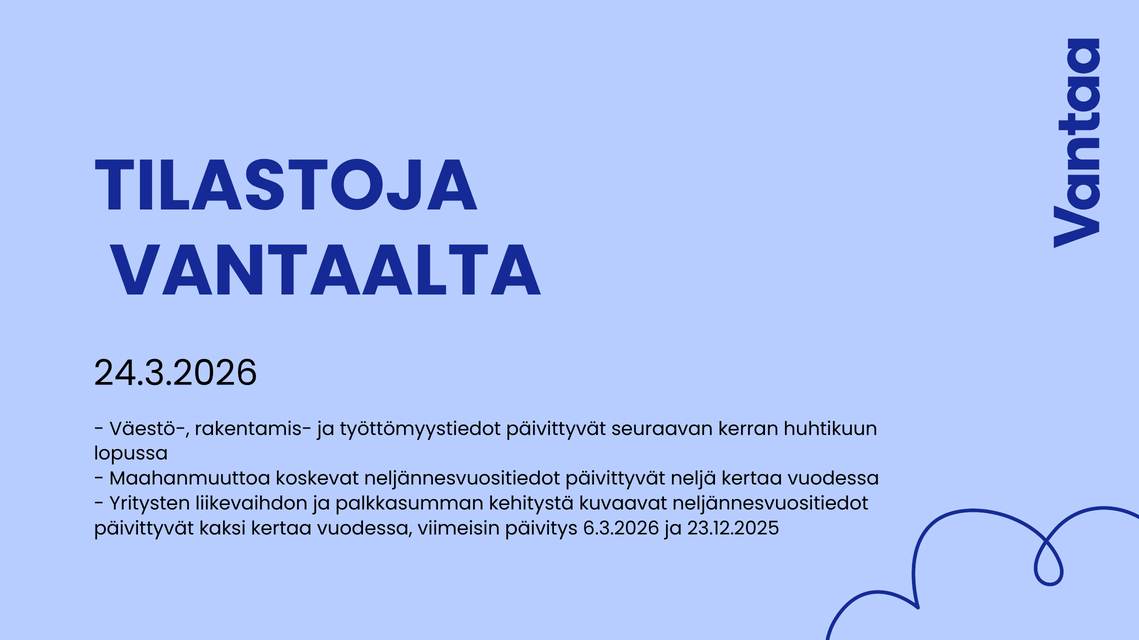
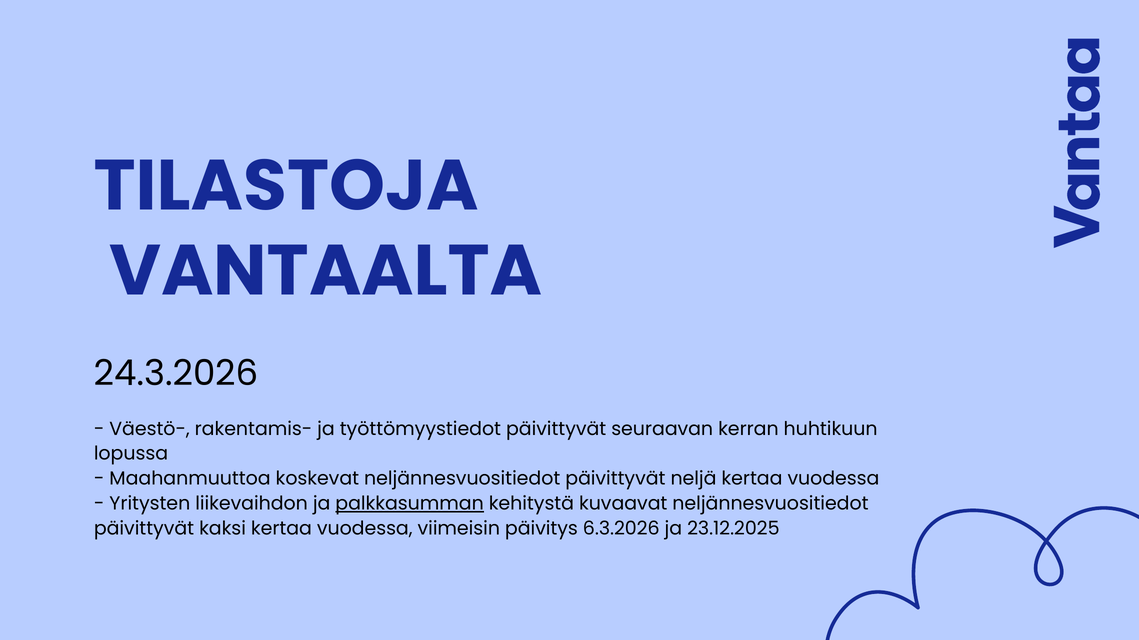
palkkasumman underline: none -> present
